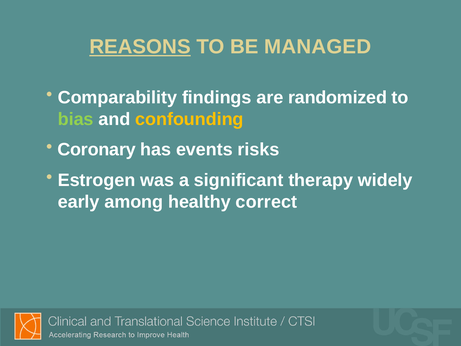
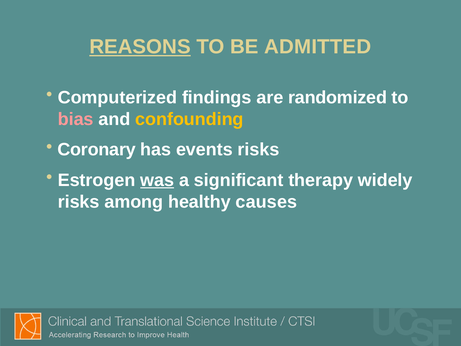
MANAGED: MANAGED -> ADMITTED
Comparability: Comparability -> Computerized
bias colour: light green -> pink
was underline: none -> present
early at (79, 202): early -> risks
correct: correct -> causes
